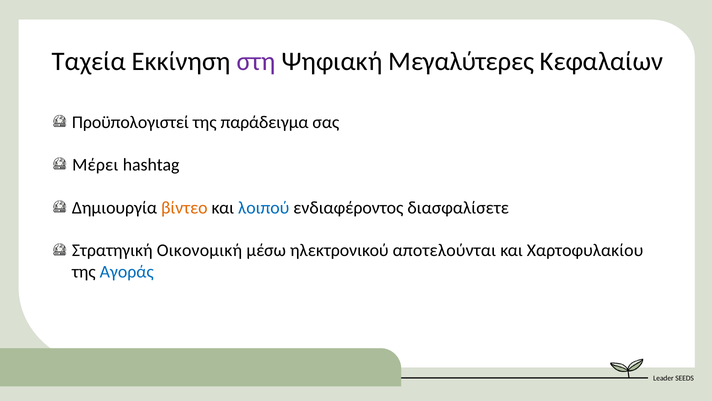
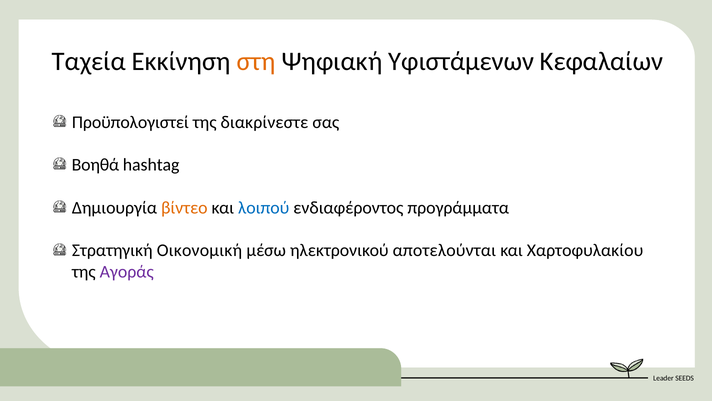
στη colour: purple -> orange
Μεγαλύτερες: Μεγαλύτερες -> Υφιστάμενων
παράδειγμα: παράδειγμα -> διακρίνεστε
Μέρει: Μέρει -> Βοηθά
διασφαλίσετε: διασφαλίσετε -> προγράμματα
Αγοράς colour: blue -> purple
